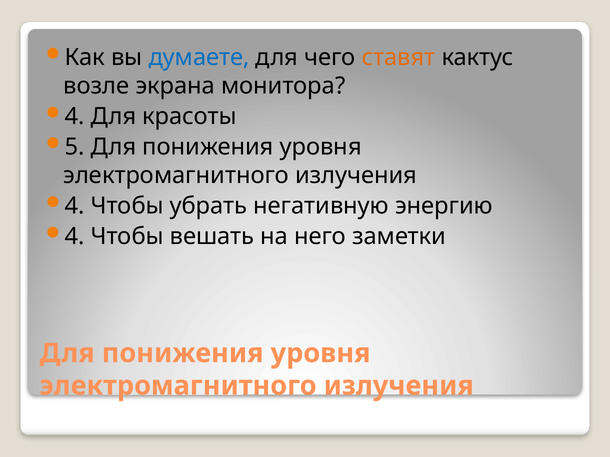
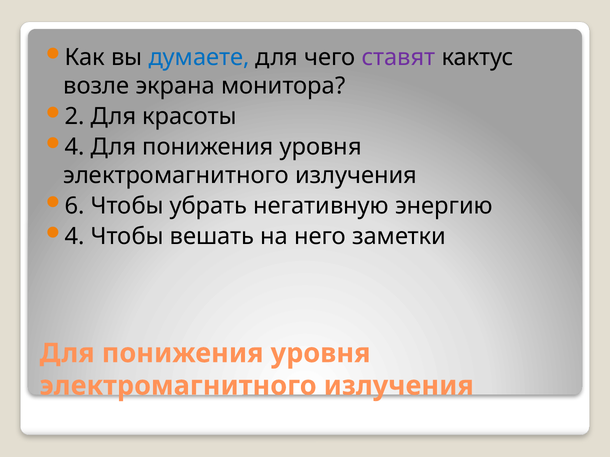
ставят colour: orange -> purple
4 at (75, 116): 4 -> 2
5 at (75, 147): 5 -> 4
4 at (75, 206): 4 -> 6
